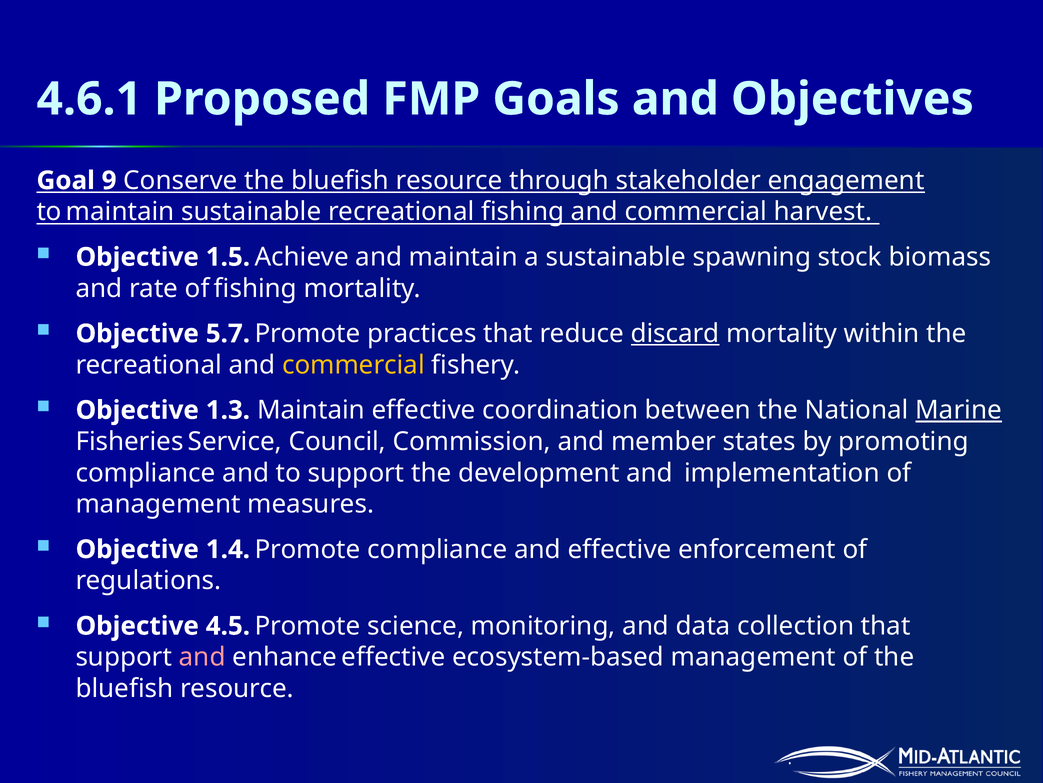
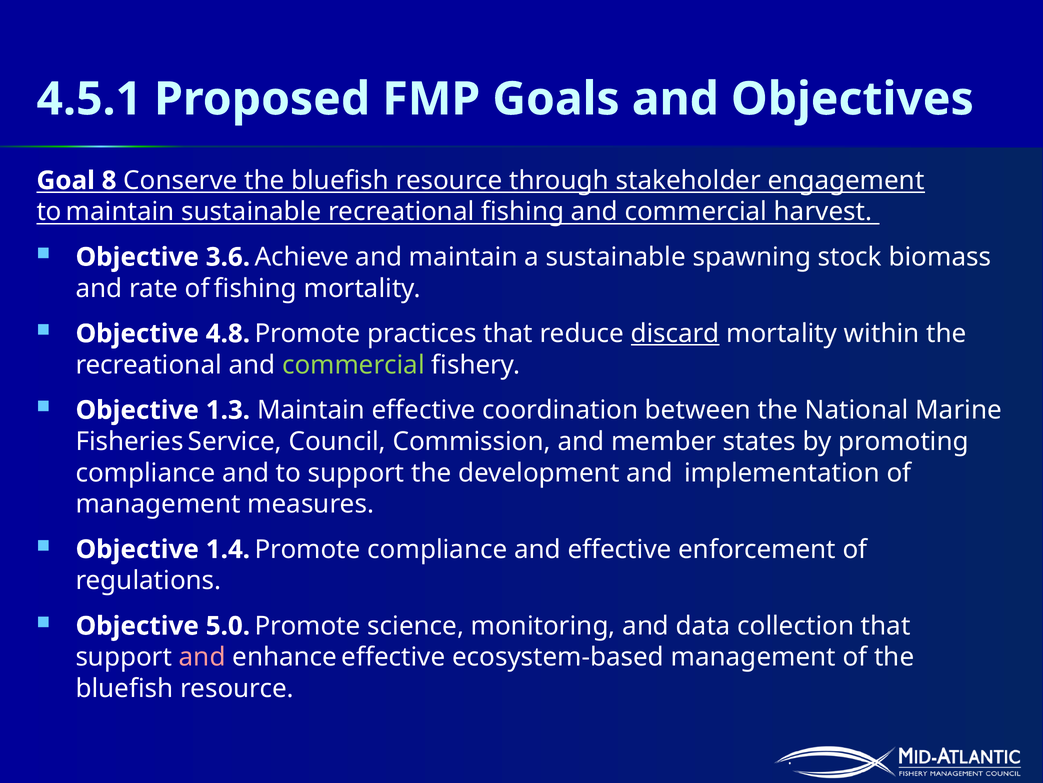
4.6.1: 4.6.1 -> 4.5.1
9: 9 -> 8
1.5: 1.5 -> 3.6
5.7: 5.7 -> 4.8
commercial at (353, 365) colour: yellow -> light green
Marine underline: present -> none
4.5: 4.5 -> 5.0
